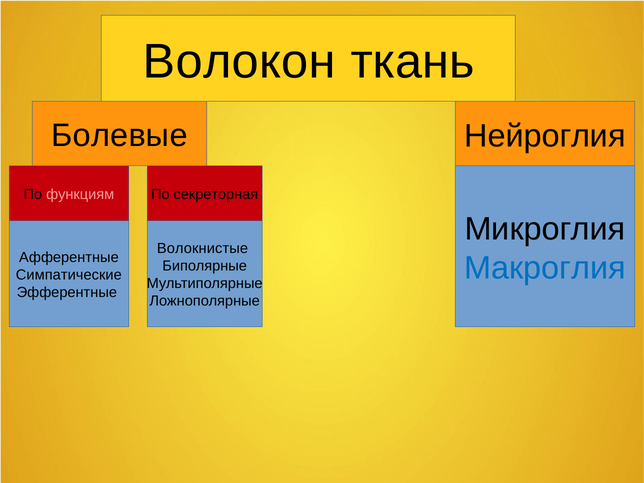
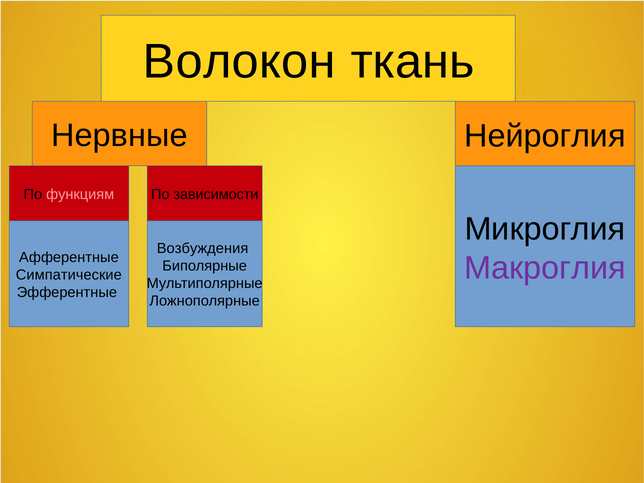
Болевые: Болевые -> Нервные
секреторная: секреторная -> зависимости
Волокнистые: Волокнистые -> Возбуждения
Макроглия colour: blue -> purple
